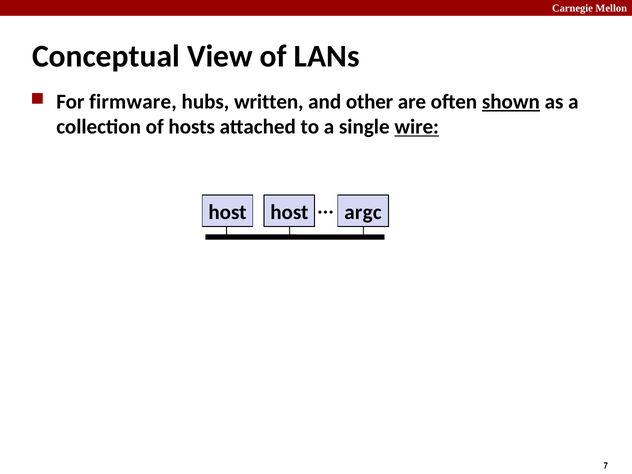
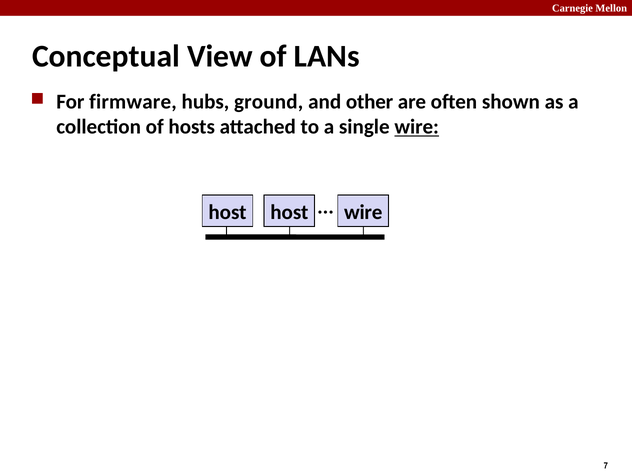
written: written -> ground
shown underline: present -> none
host argc: argc -> wire
